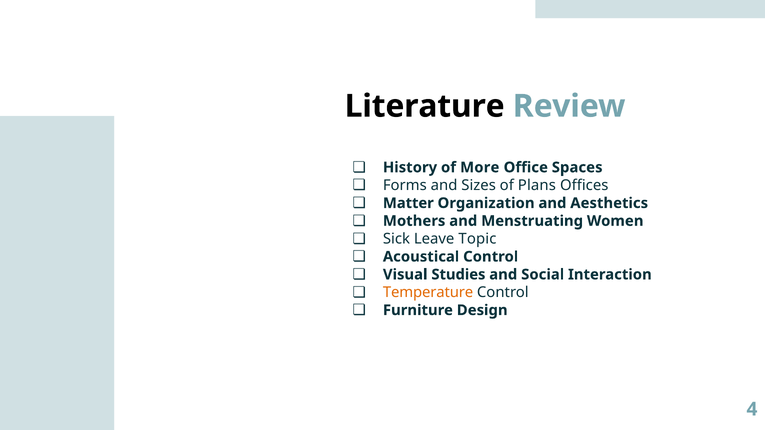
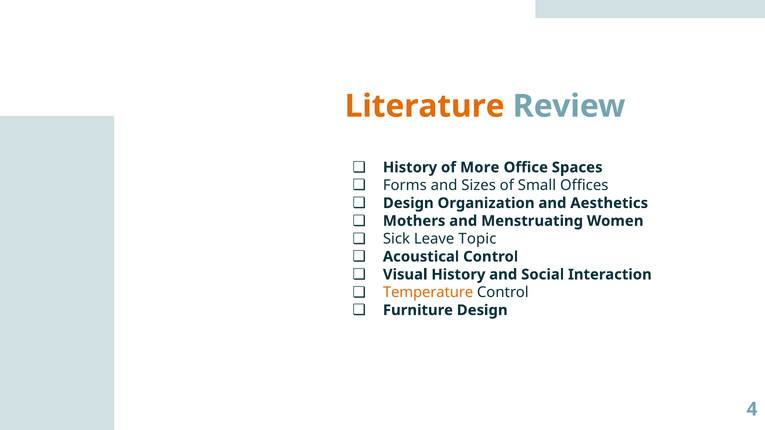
Literature colour: black -> orange
Plans: Plans -> Small
Matter at (408, 203): Matter -> Design
Visual Studies: Studies -> History
